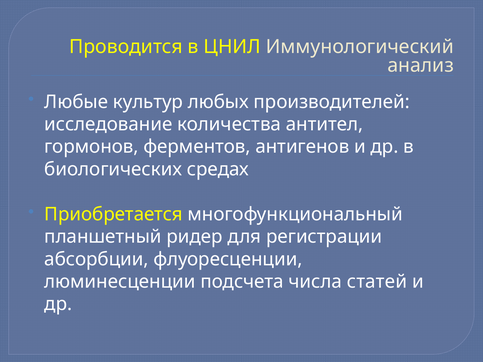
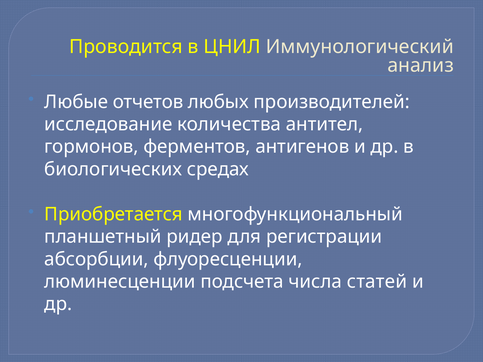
культур: культур -> отчетов
